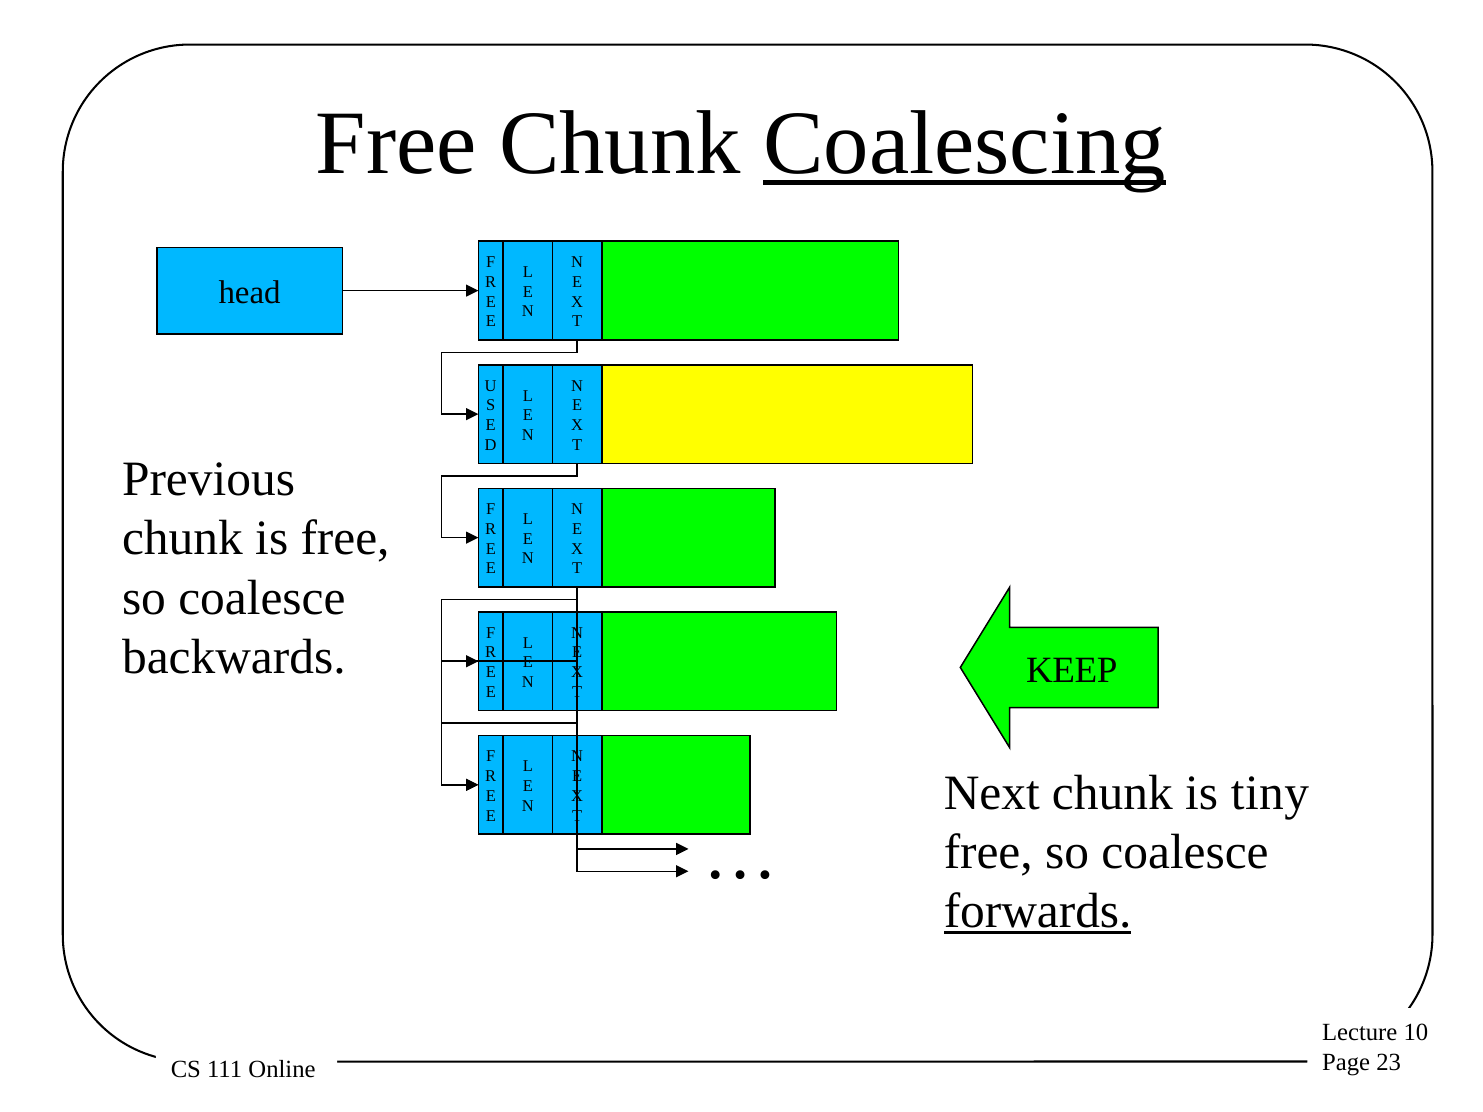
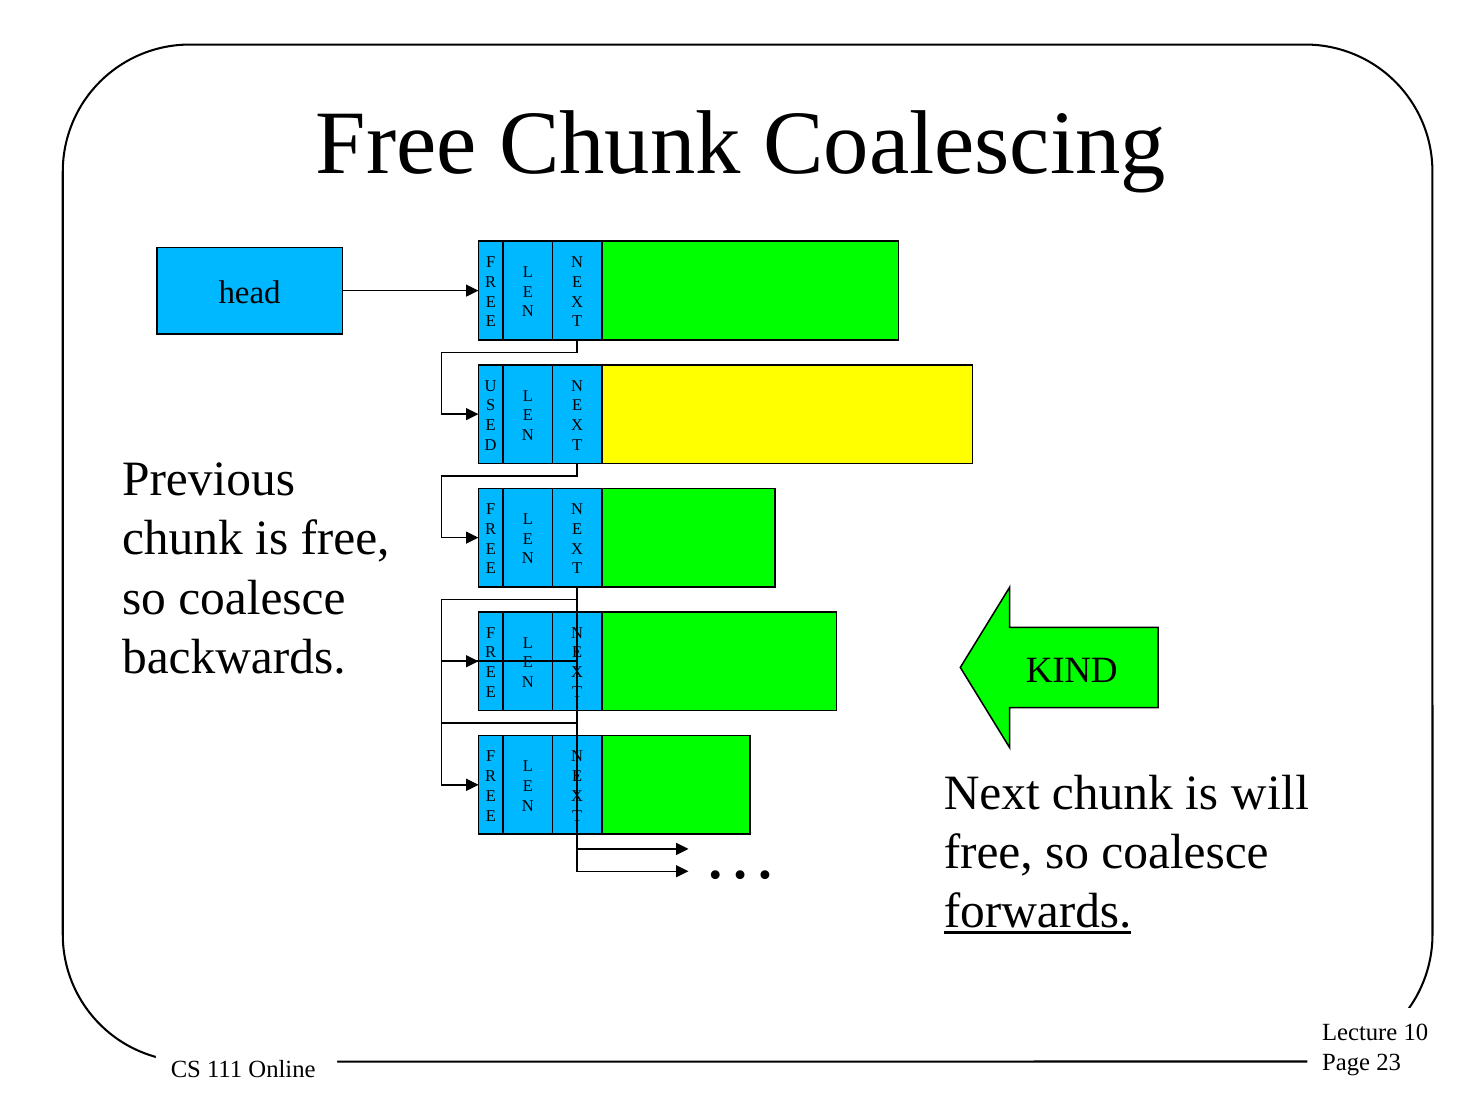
Coalescing underline: present -> none
KEEP: KEEP -> KIND
tiny: tiny -> will
